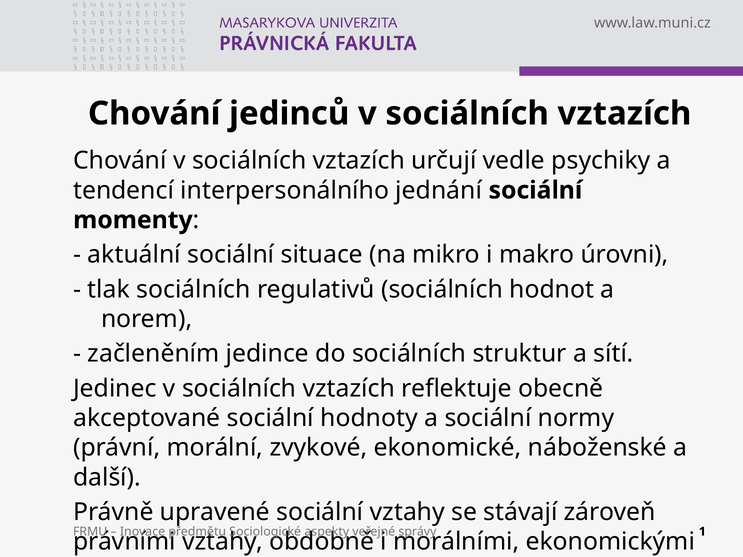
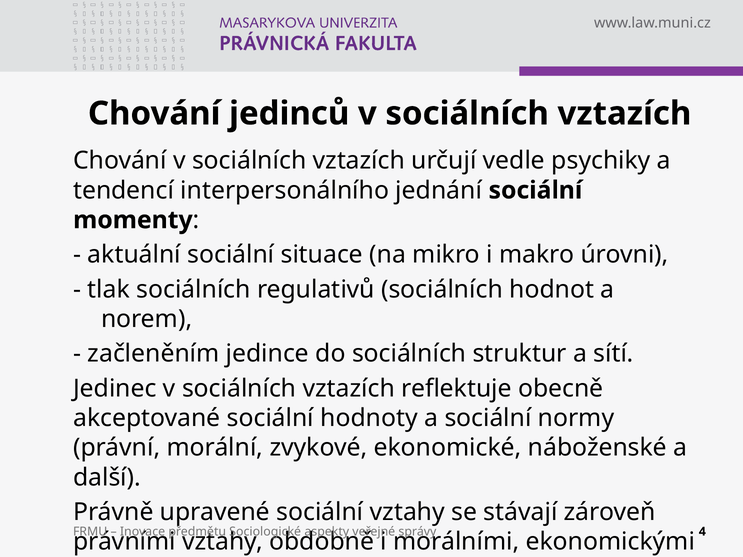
1: 1 -> 4
